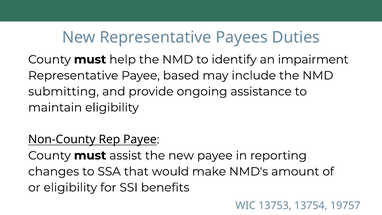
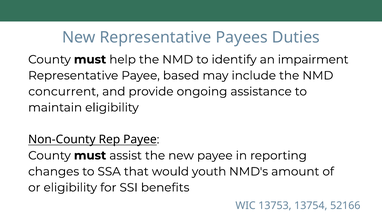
submitting: submitting -> concurrent
make: make -> youth
19757: 19757 -> 52166
